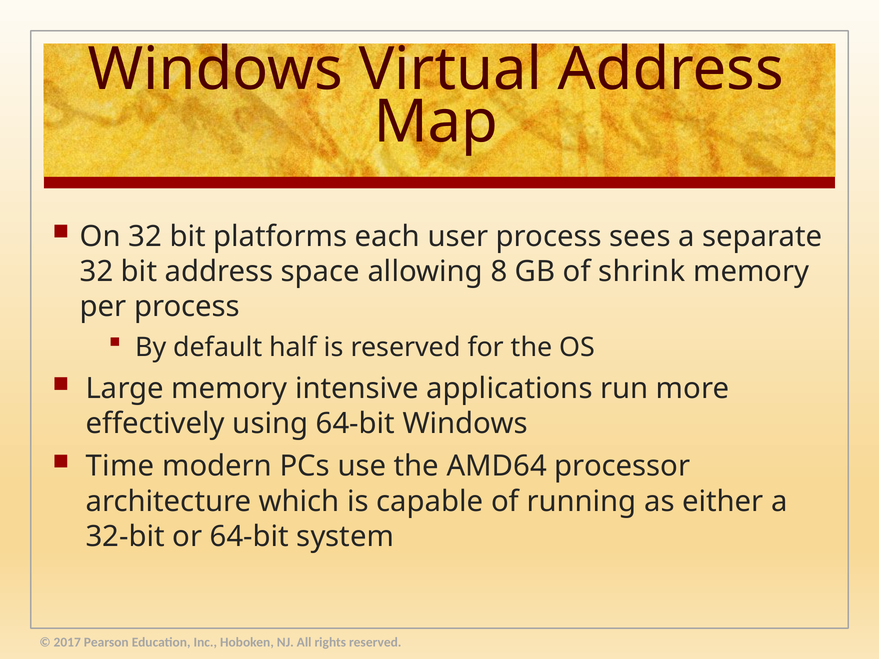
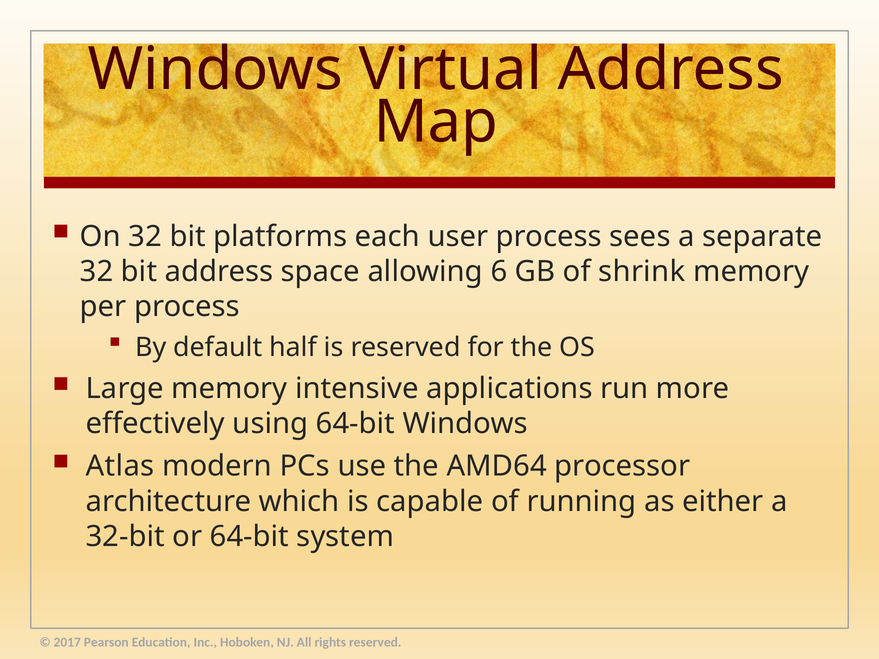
8: 8 -> 6
Time: Time -> Atlas
